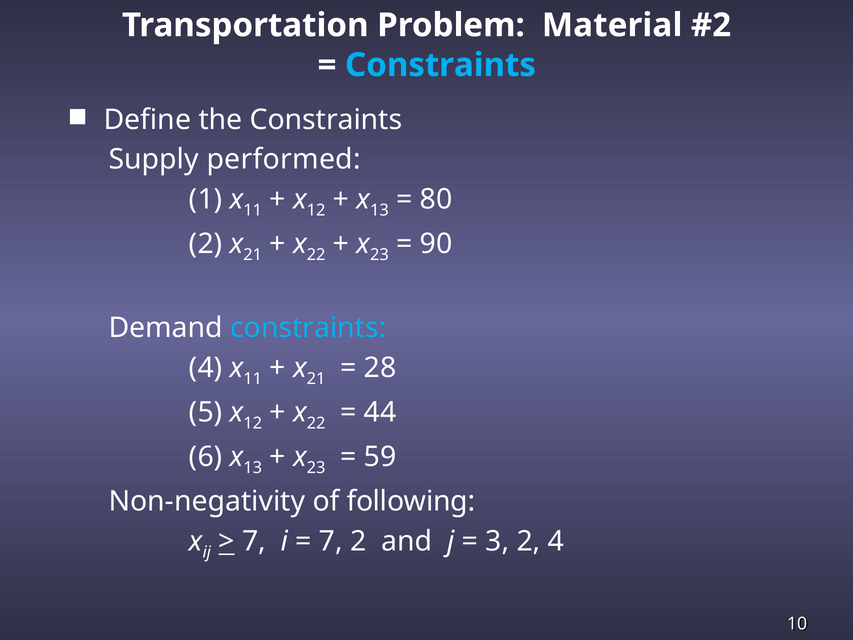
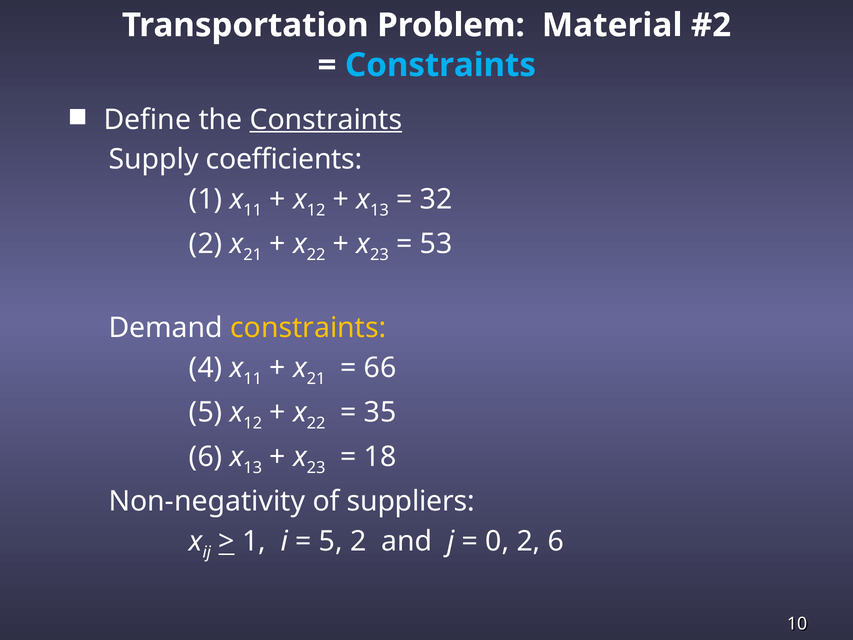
Constraints at (326, 120) underline: none -> present
performed: performed -> coefficients
80: 80 -> 32
90: 90 -> 53
constraints at (308, 328) colour: light blue -> yellow
28: 28 -> 66
44: 44 -> 35
59: 59 -> 18
following: following -> suppliers
7 at (254, 541): 7 -> 1
7 at (331, 541): 7 -> 5
3: 3 -> 0
2 4: 4 -> 6
